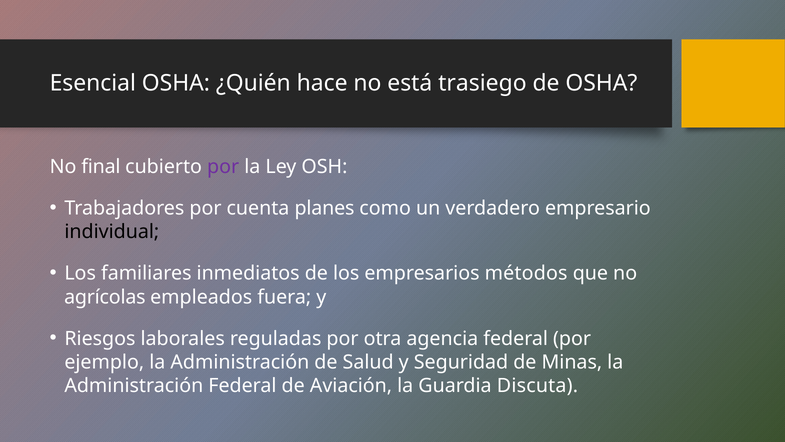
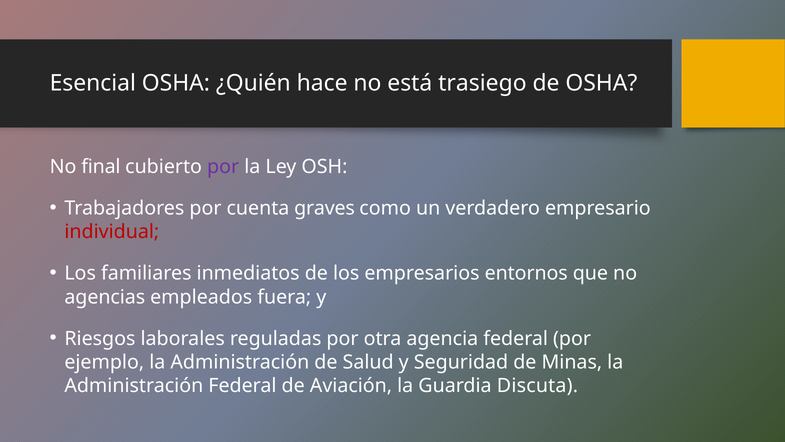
planes: planes -> graves
individual colour: black -> red
métodos: métodos -> entornos
agrícolas: agrícolas -> agencias
